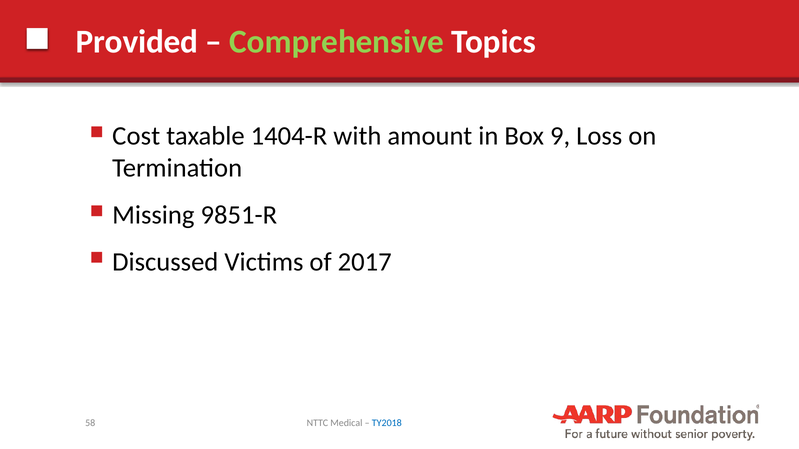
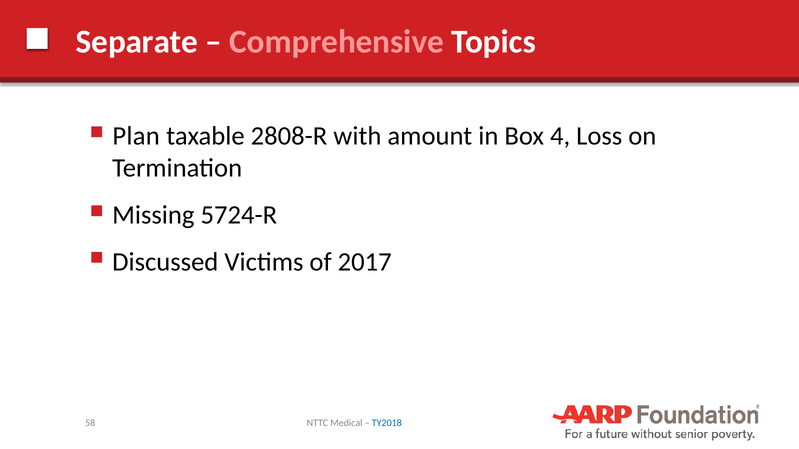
Provided: Provided -> Separate
Comprehensive colour: light green -> pink
Cost: Cost -> Plan
1404-R: 1404-R -> 2808-R
9: 9 -> 4
9851-R: 9851-R -> 5724-R
